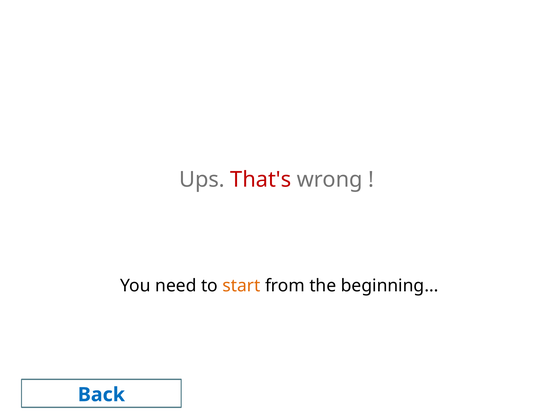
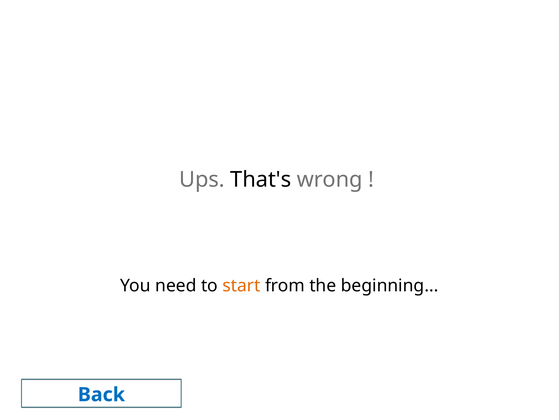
That's colour: red -> black
